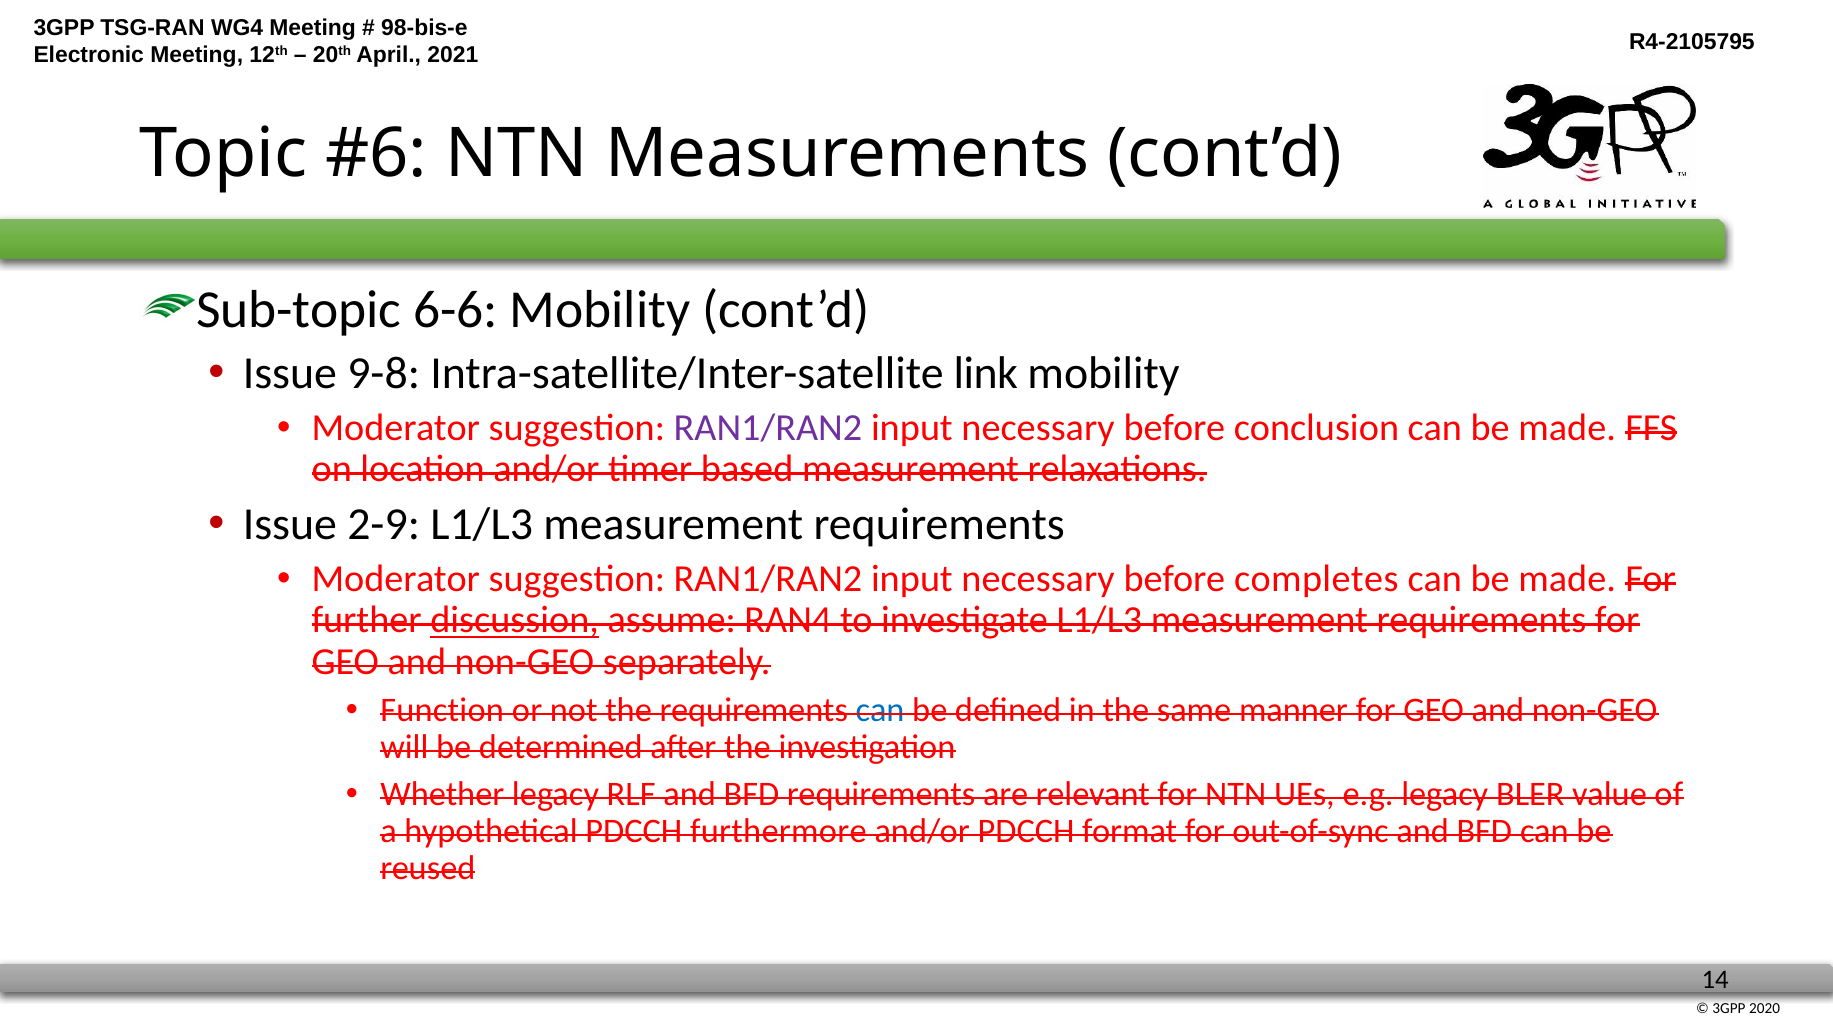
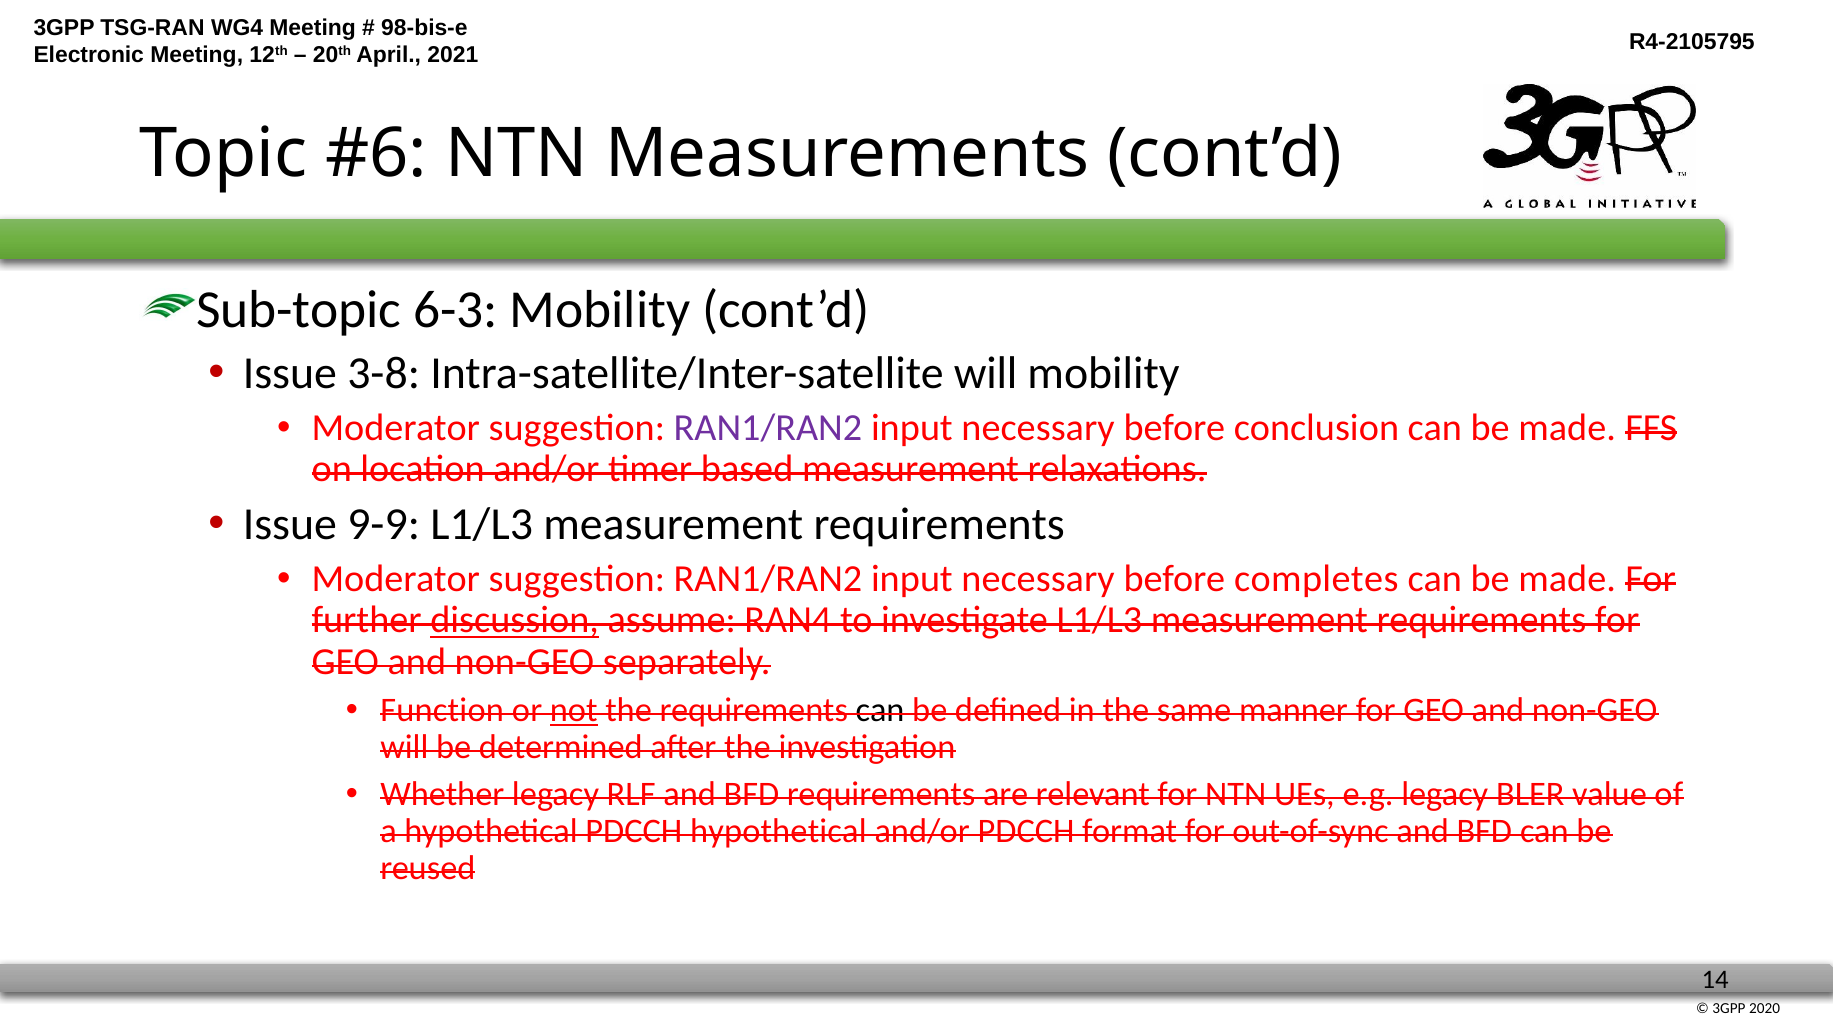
6-6: 6-6 -> 6-3
9-8: 9-8 -> 3-8
Intra-satellite/Inter-satellite link: link -> will
2-9: 2-9 -> 9-9
not underline: none -> present
can at (880, 710) colour: blue -> black
PDCCH furthermore: furthermore -> hypothetical
